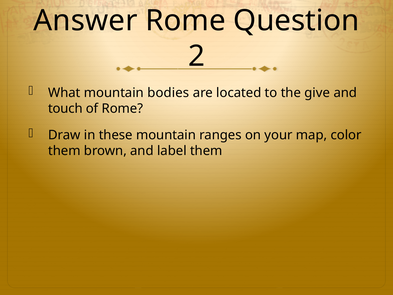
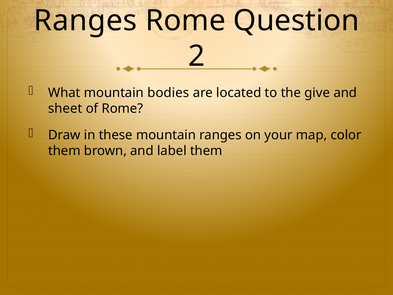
Answer at (85, 21): Answer -> Ranges
touch: touch -> sheet
